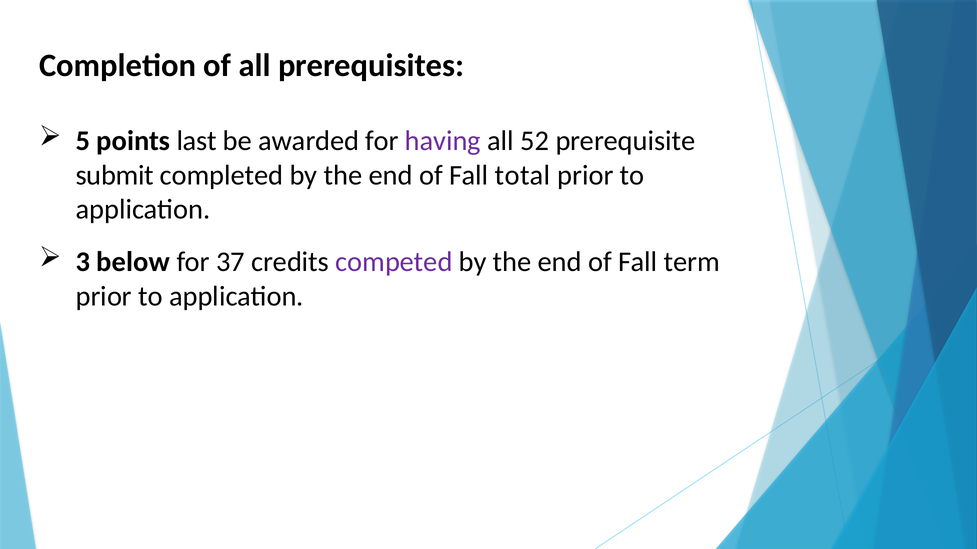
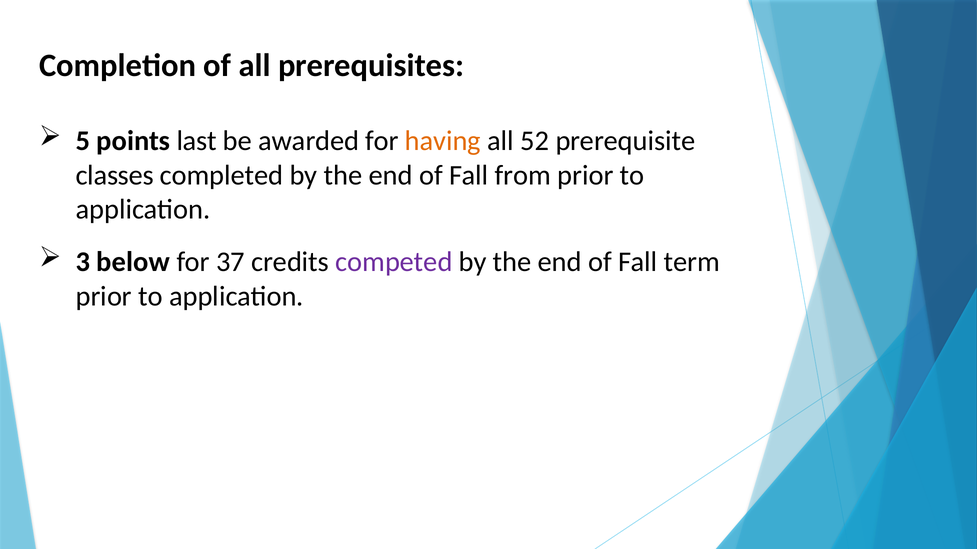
having colour: purple -> orange
submit: submit -> classes
total: total -> from
